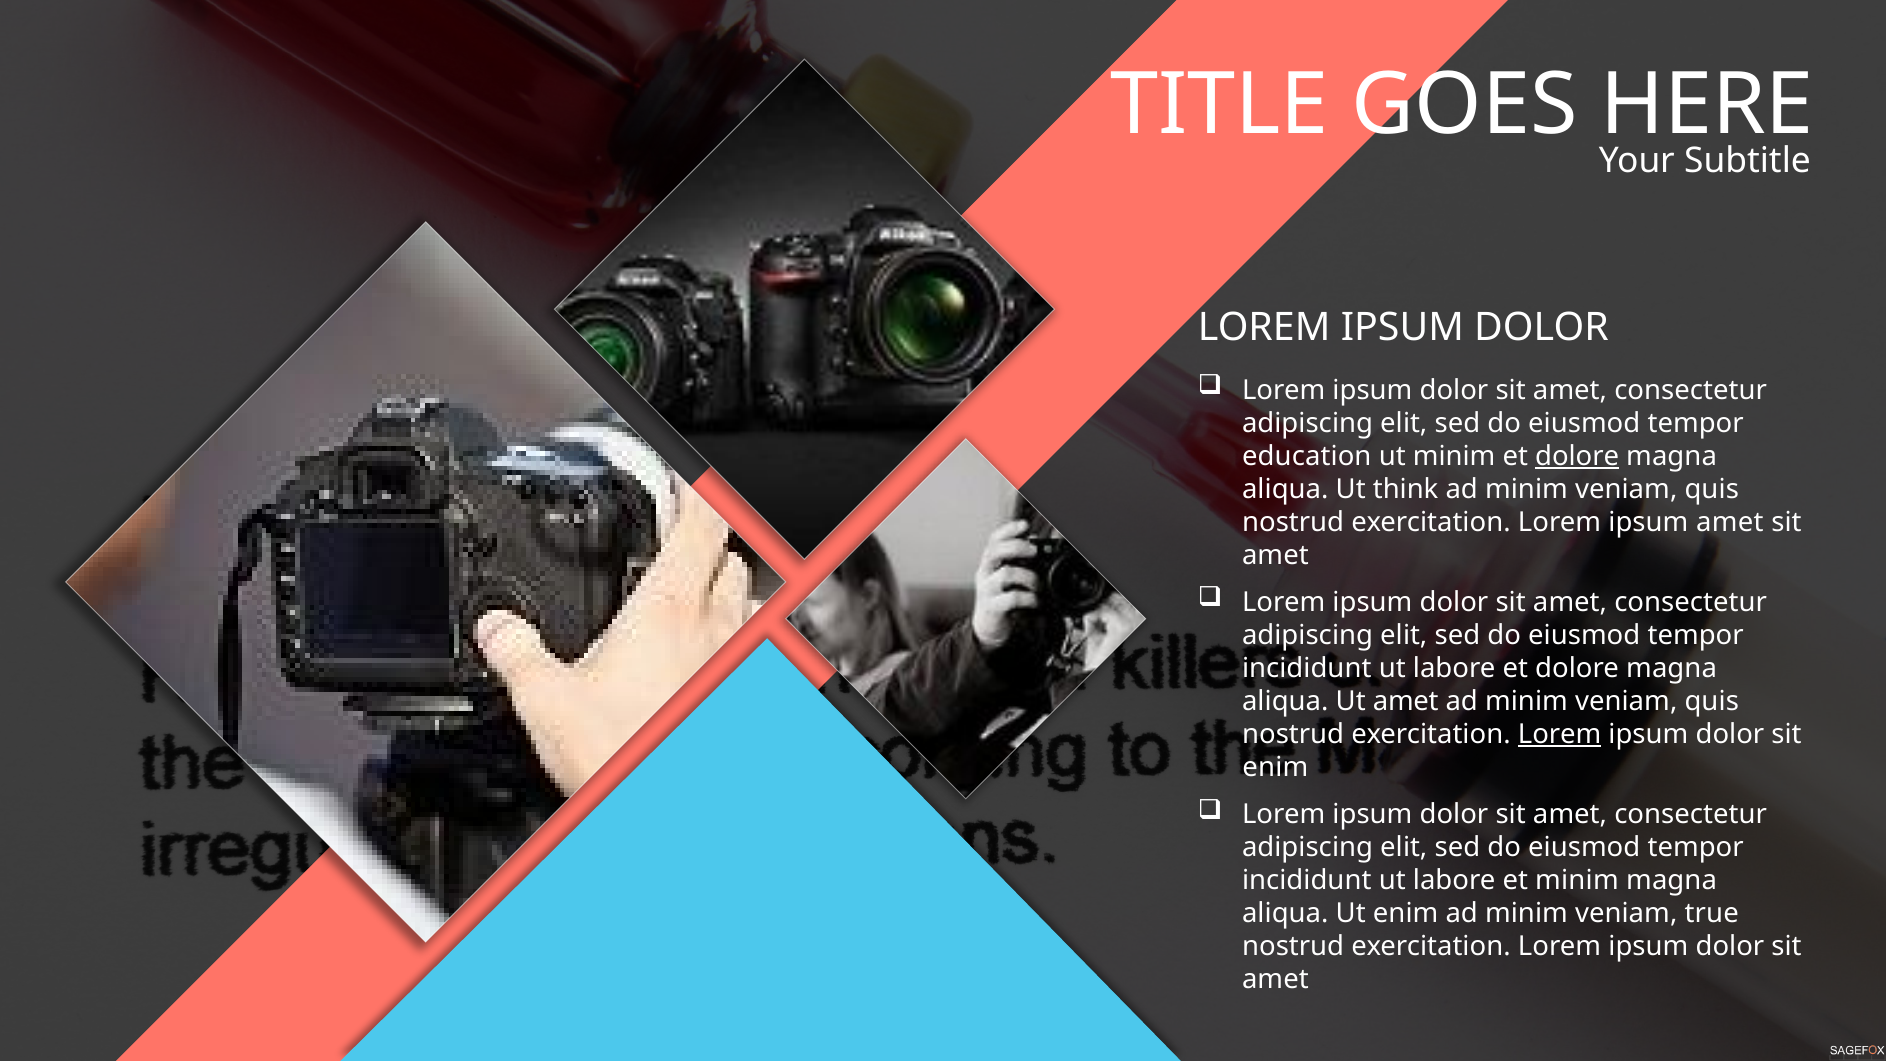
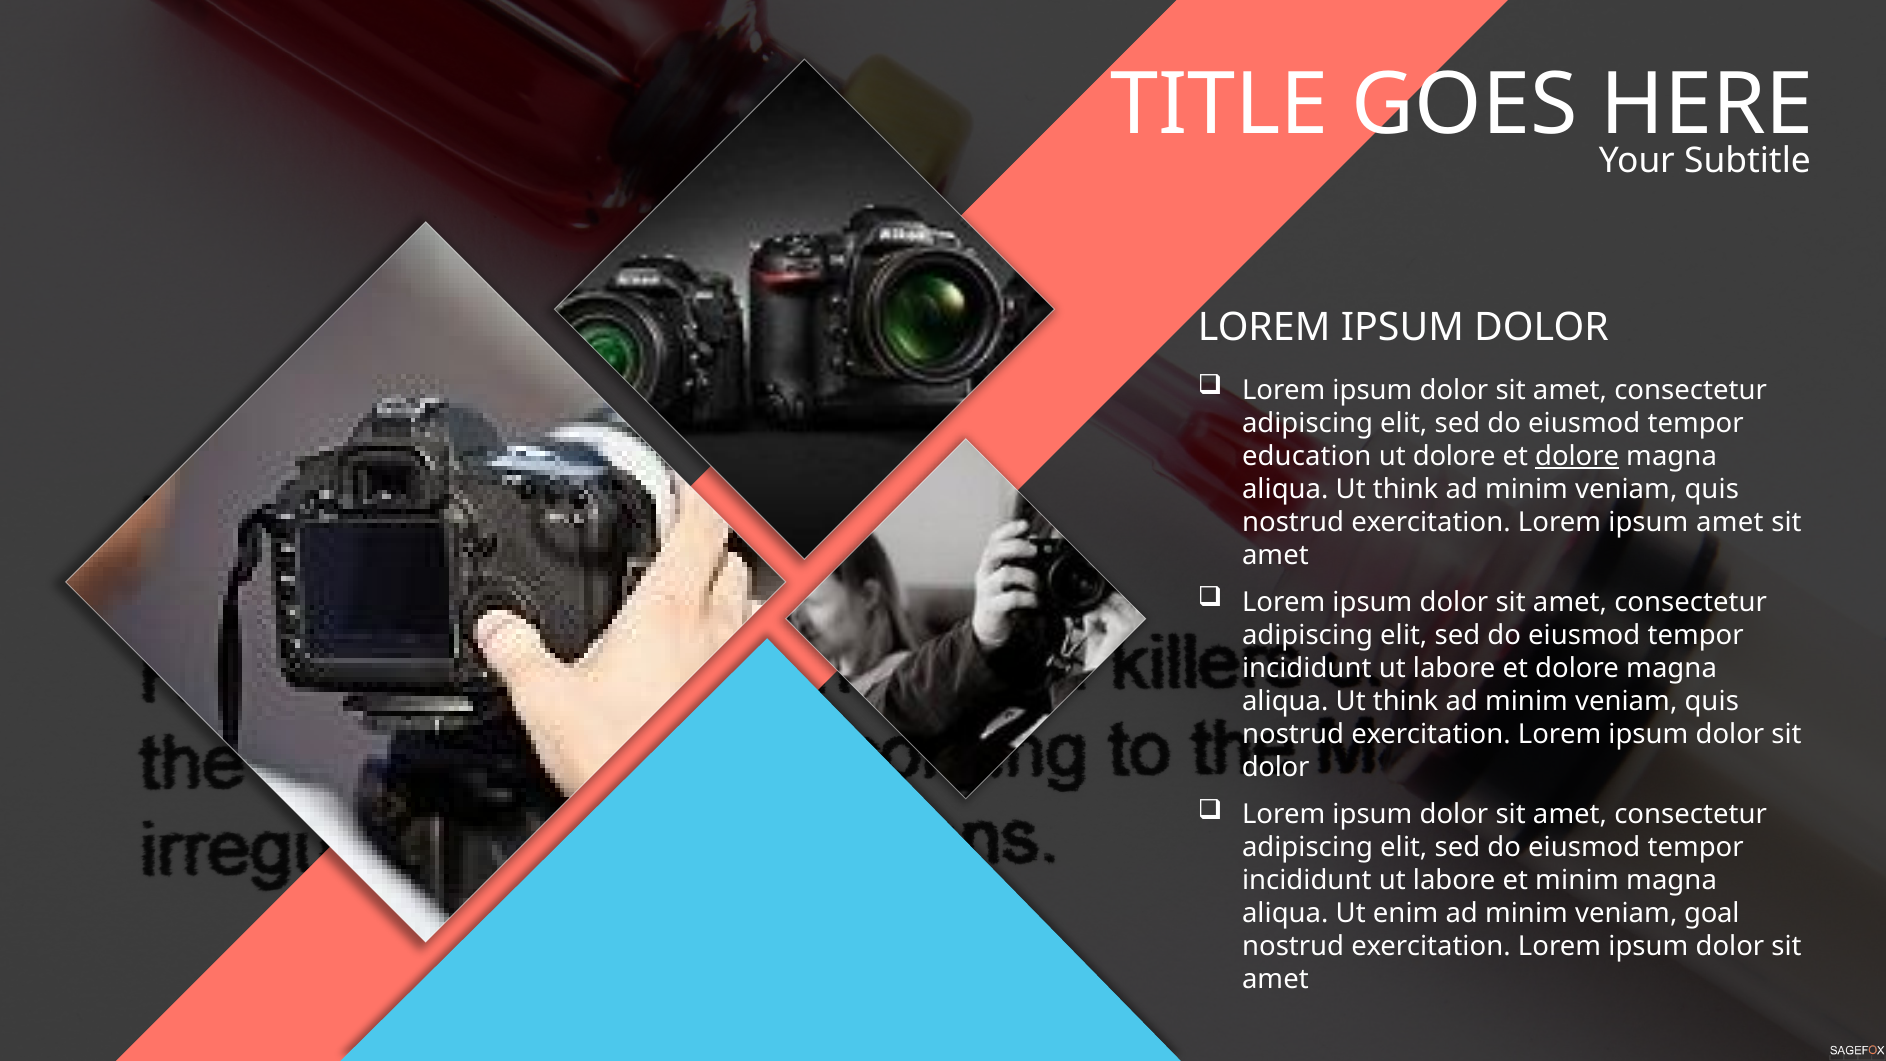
ut minim: minim -> dolore
amet at (1406, 701): amet -> think
Lorem at (1560, 734) underline: present -> none
enim at (1275, 767): enim -> dolor
true: true -> goal
